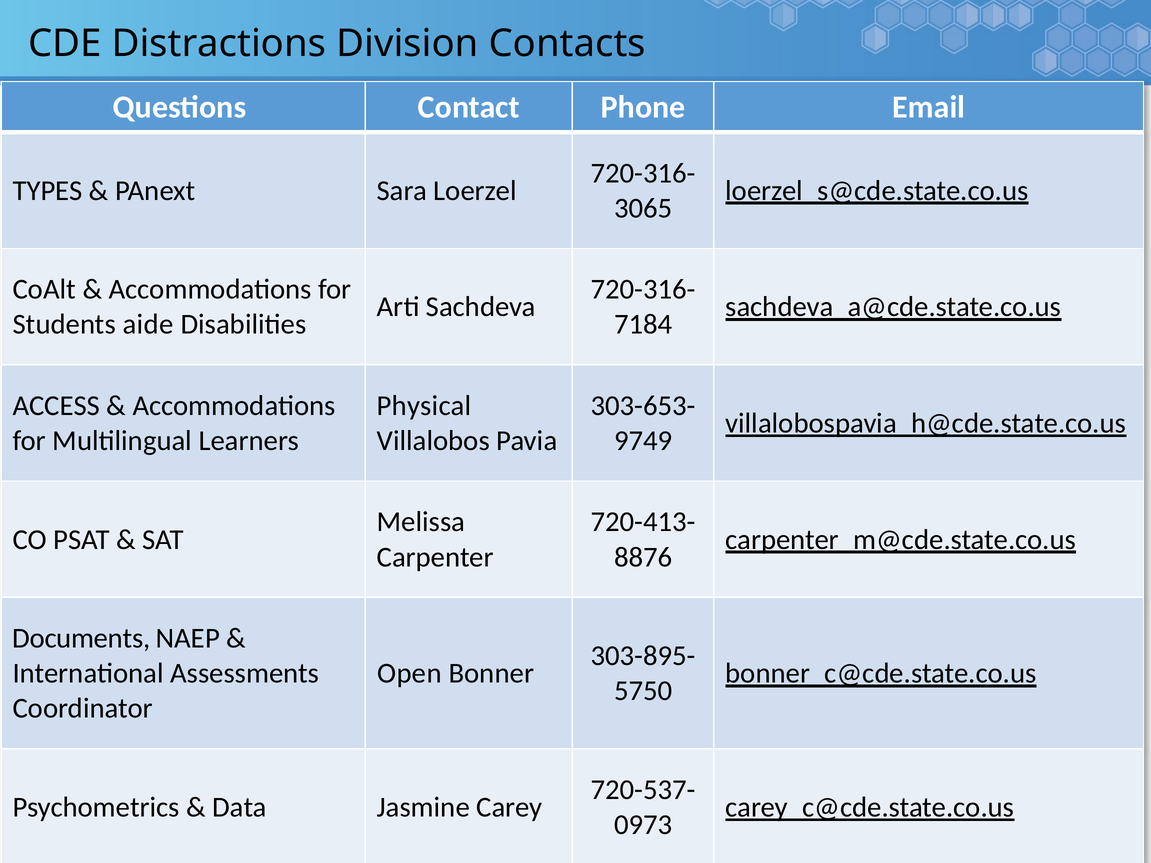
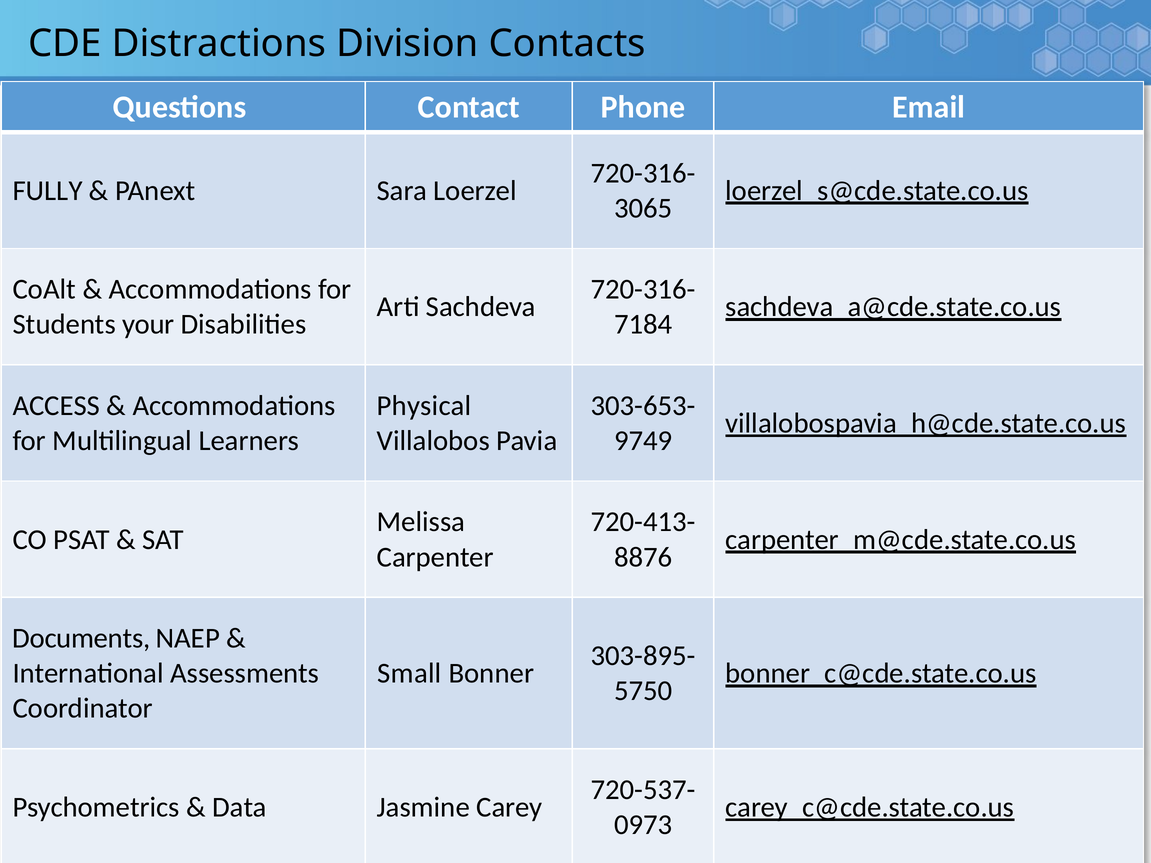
TYPES: TYPES -> FULLY
aide: aide -> your
Open: Open -> Small
